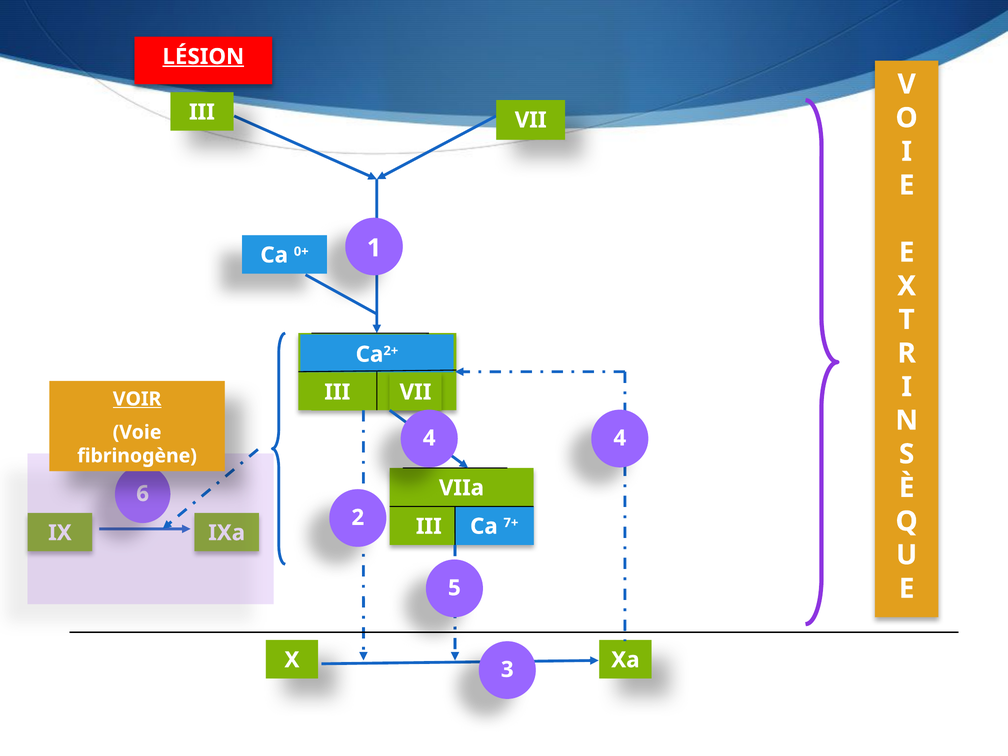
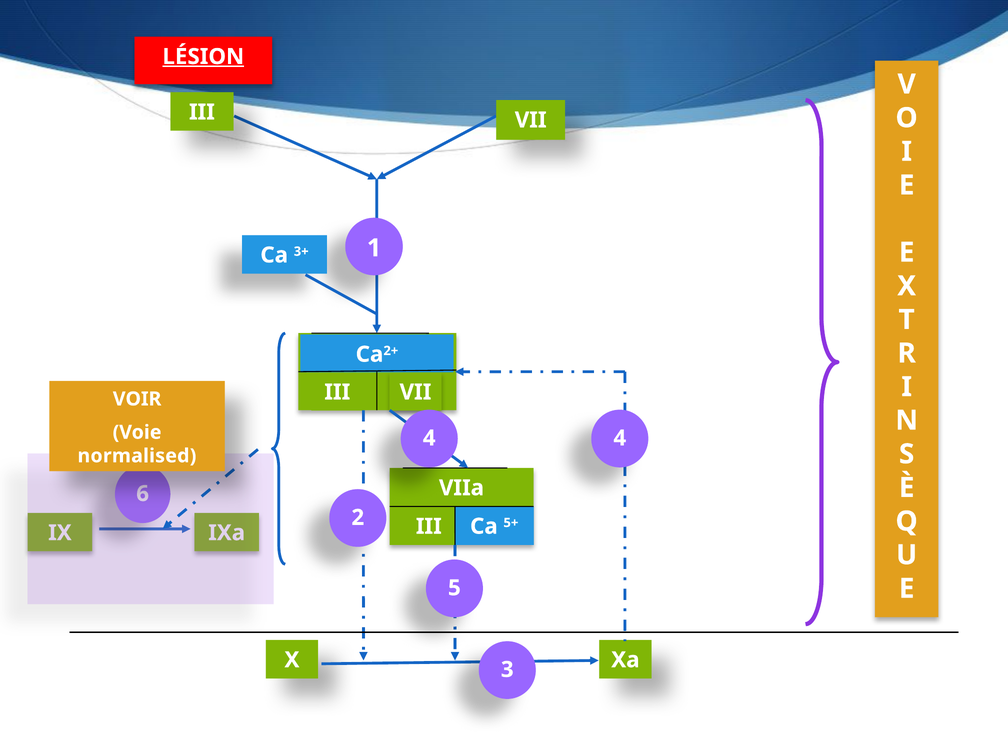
0+: 0+ -> 3+
VOIR underline: present -> none
fibrinogène: fibrinogène -> normalised
7+: 7+ -> 5+
